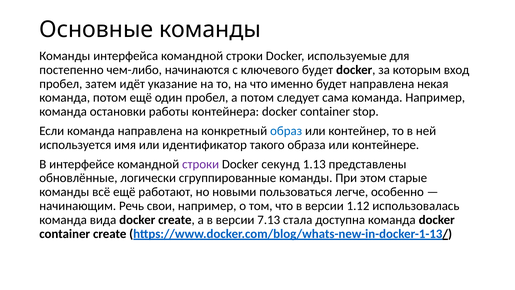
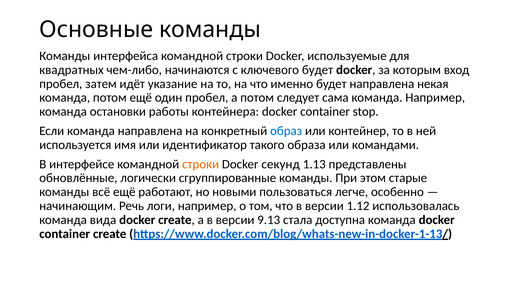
постепенно: постепенно -> квадратных
контейнере: контейнере -> командами
строки at (201, 164) colour: purple -> orange
свои: свои -> логи
7.13: 7.13 -> 9.13
